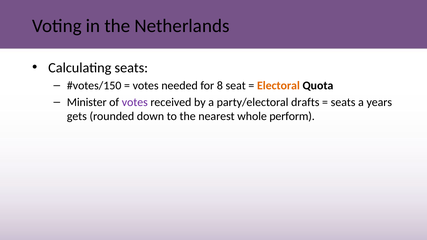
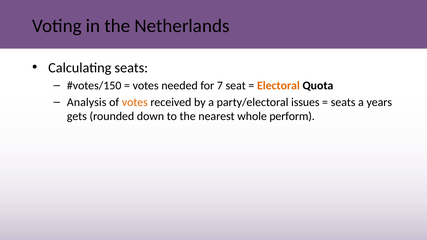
8: 8 -> 7
Minister: Minister -> Analysis
votes at (135, 102) colour: purple -> orange
drafts: drafts -> issues
